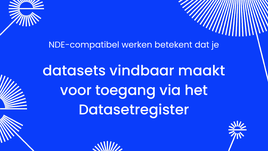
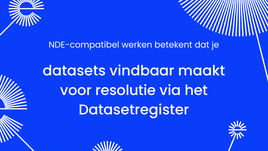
toegang: toegang -> resolutie
